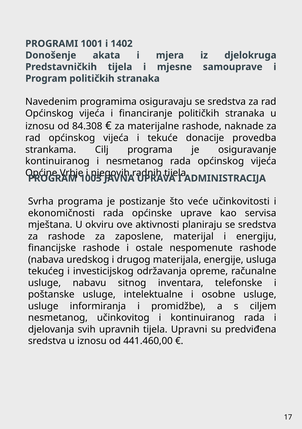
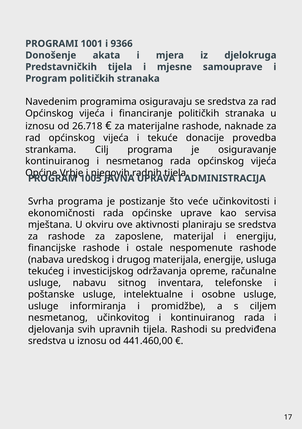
1402: 1402 -> 9366
84.308: 84.308 -> 26.718
Upravni: Upravni -> Rashodi
